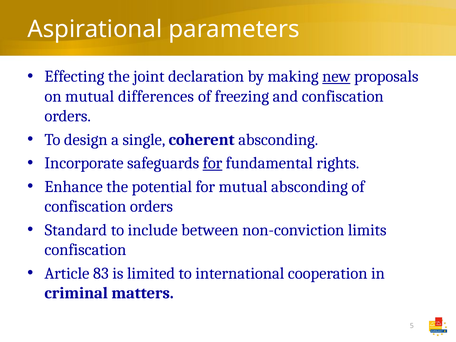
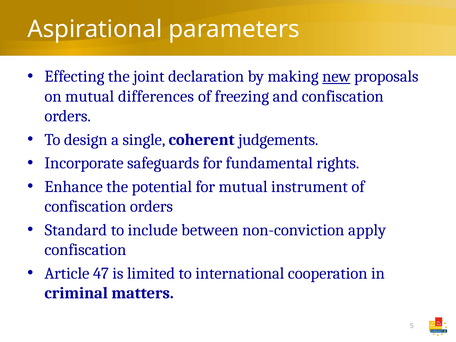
coherent absconding: absconding -> judgements
for at (212, 163) underline: present -> none
mutual absconding: absconding -> instrument
limits: limits -> apply
83: 83 -> 47
